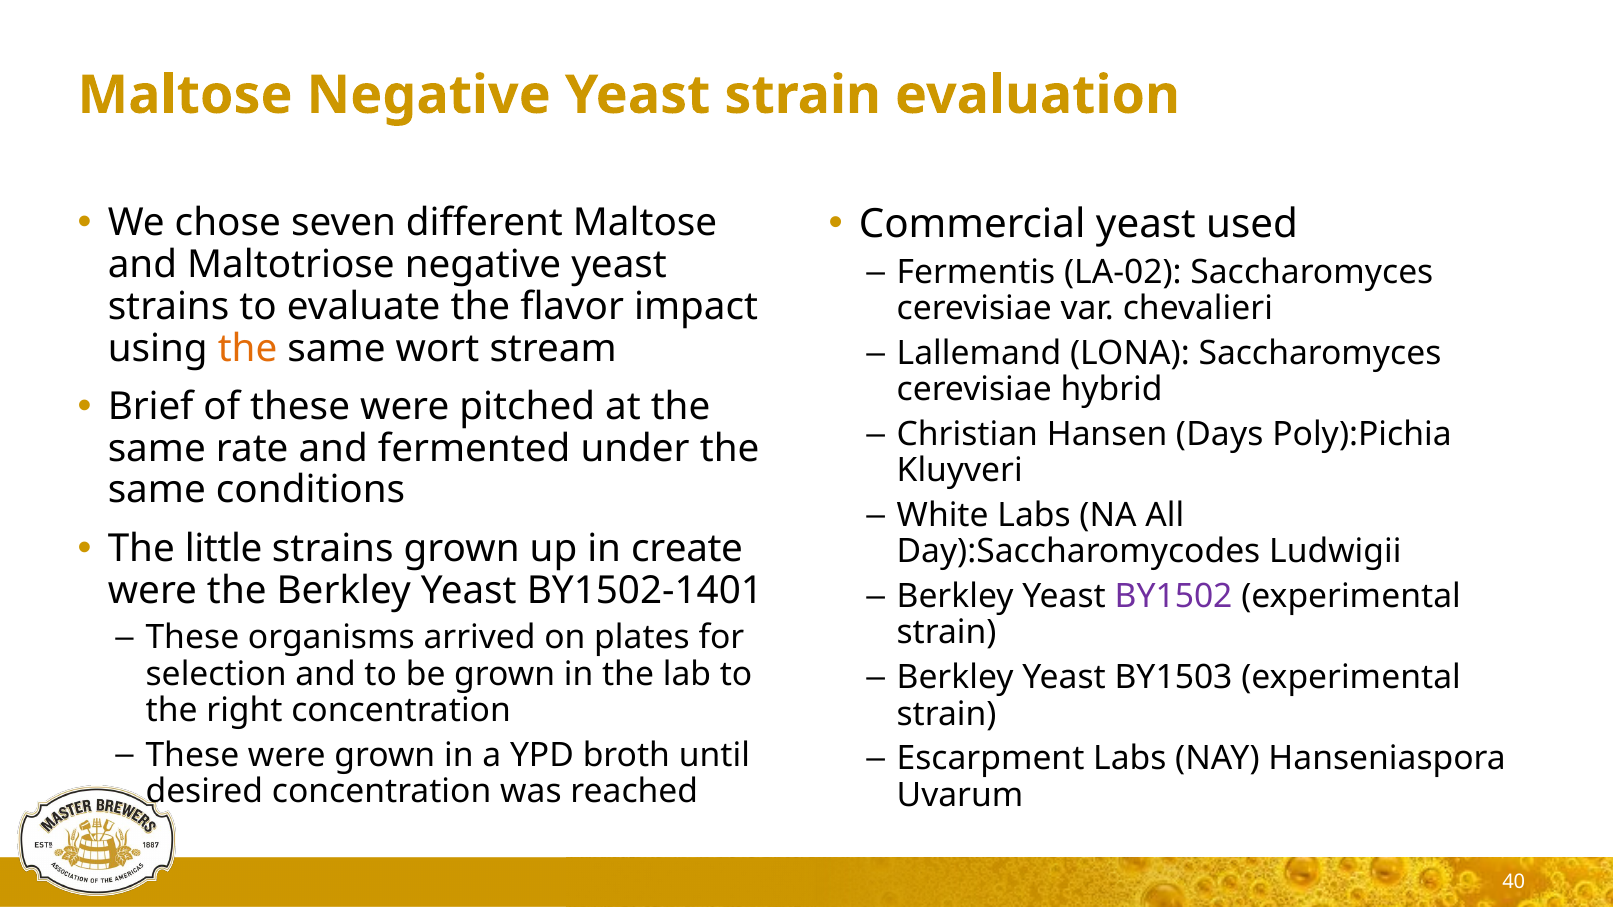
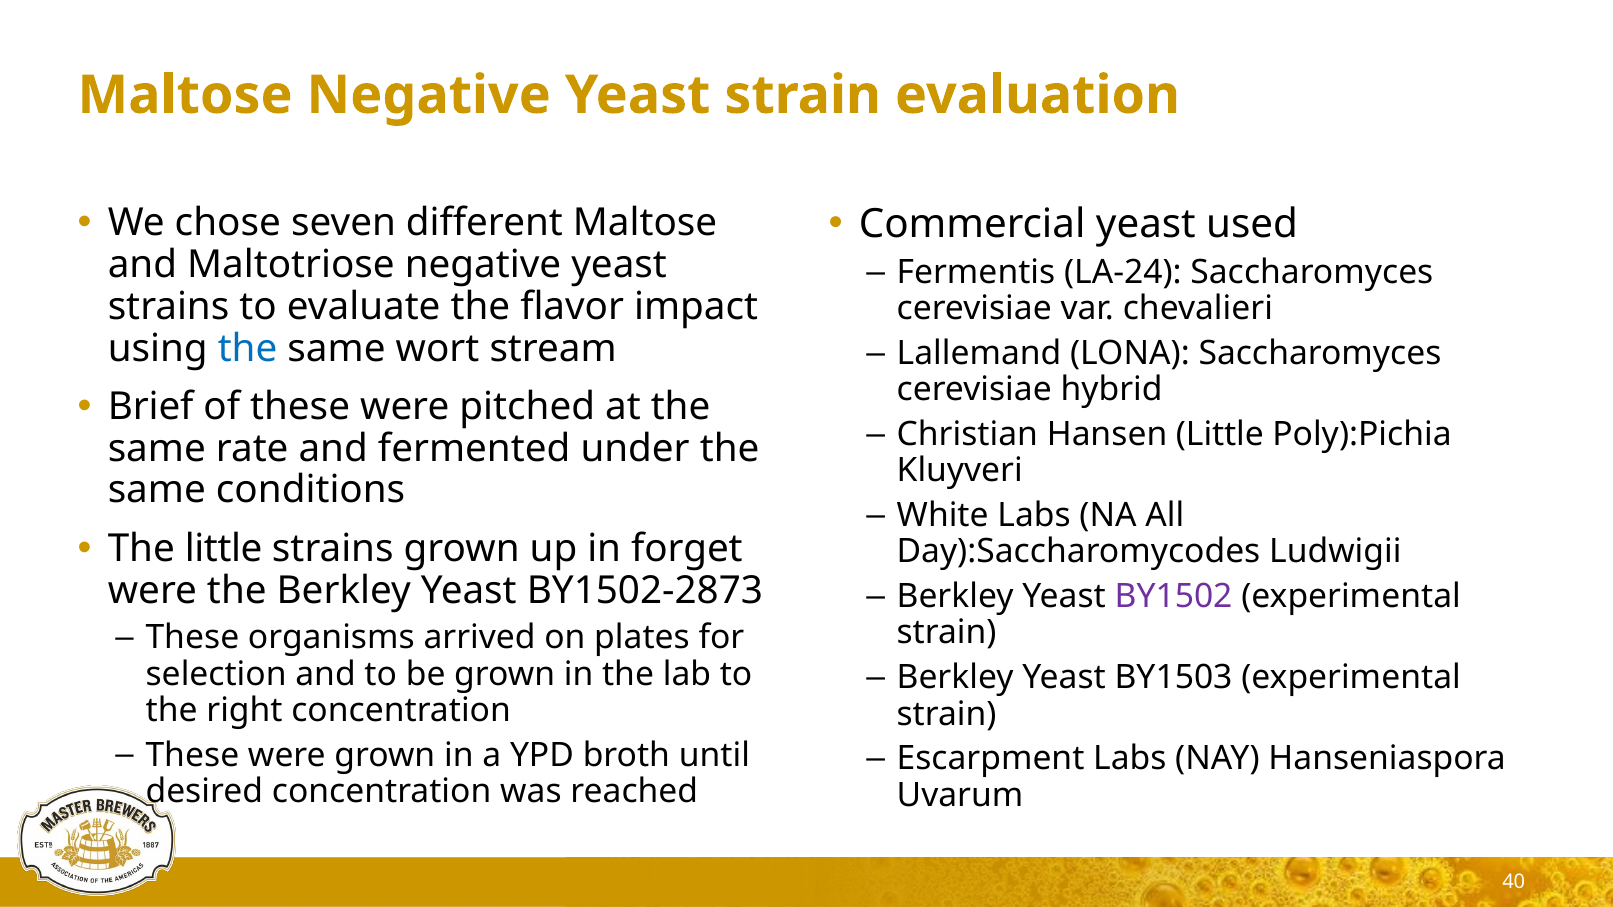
LA-02: LA-02 -> LA-24
the at (248, 348) colour: orange -> blue
Hansen Days: Days -> Little
create: create -> forget
BY1502-1401: BY1502-1401 -> BY1502-2873
